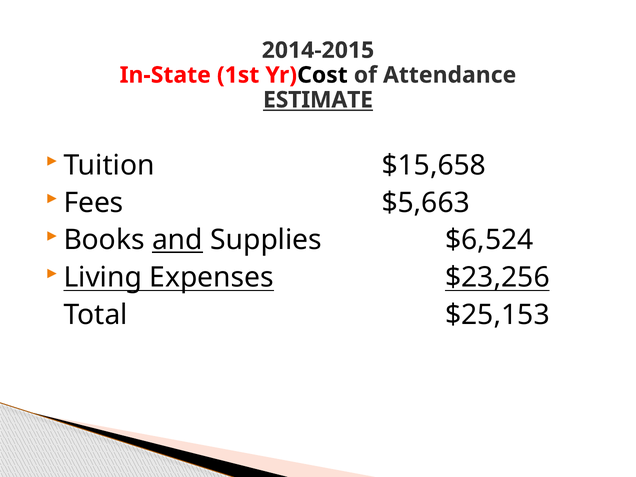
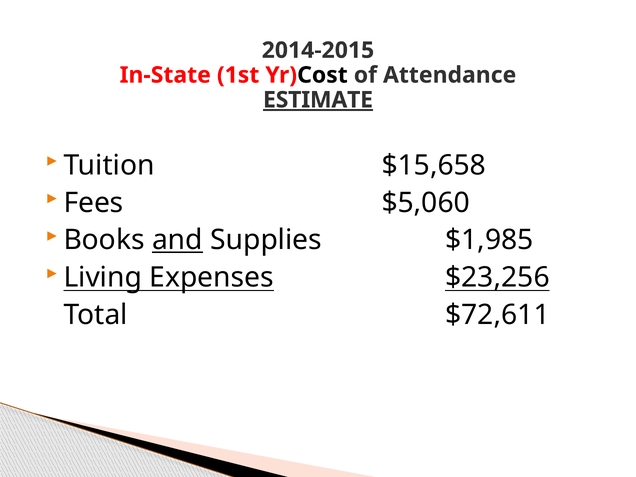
ESTIMATE underline: none -> present
$5,663: $5,663 -> $5,060
$6,524: $6,524 -> $1,985
$25,153: $25,153 -> $72,611
